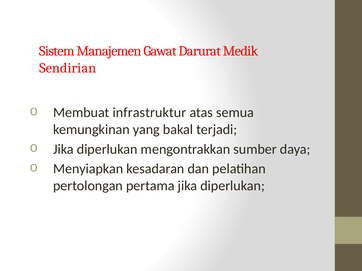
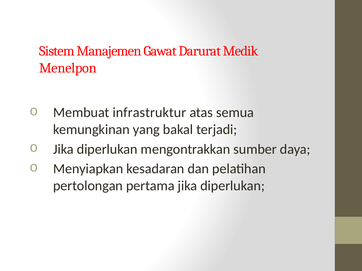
Sendirian: Sendirian -> Menelpon
